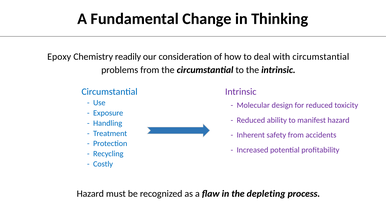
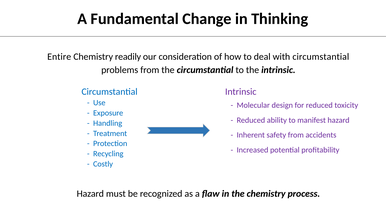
Epoxy: Epoxy -> Entire
the depleting: depleting -> chemistry
